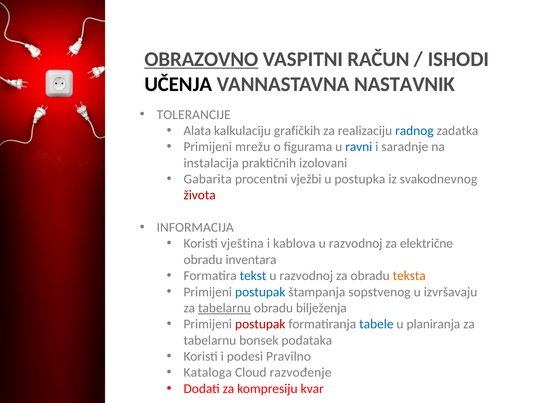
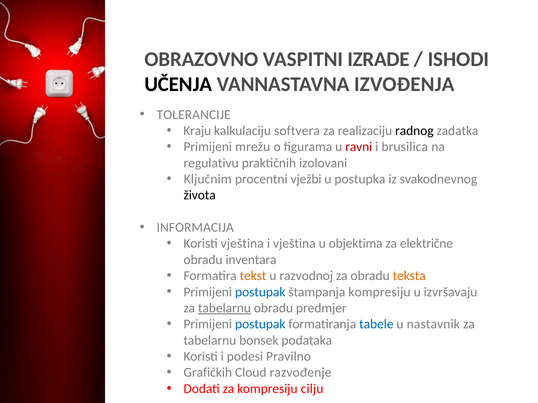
OBRAZOVNO underline: present -> none
RAČUN: RAČUN -> IZRADE
NASTAVNIK: NASTAVNIK -> IZVOĐENJA
Alata: Alata -> Kraju
grafičkih: grafičkih -> softvera
radnog colour: blue -> black
ravni colour: blue -> red
saradnje: saradnje -> brusilica
instalacija: instalacija -> regulativu
Gabarita: Gabarita -> Ključnim
života colour: red -> black
i kablova: kablova -> vještina
razvodnoj at (356, 244): razvodnoj -> objektima
tekst colour: blue -> orange
štampanja sopstvenog: sopstvenog -> kompresiju
bilježenja: bilježenja -> predmjer
postupak at (260, 325) colour: red -> blue
planiranja: planiranja -> nastavnik
Kataloga: Kataloga -> Grafičkih
kvar: kvar -> cilju
